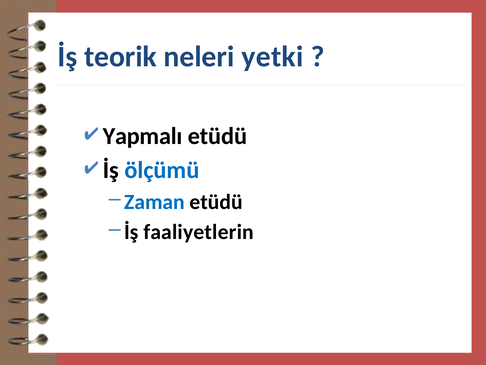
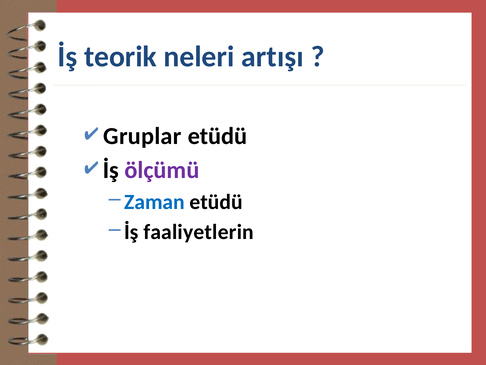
yetki: yetki -> artışı
Yapmalı: Yapmalı -> Gruplar
ölçümü colour: blue -> purple
